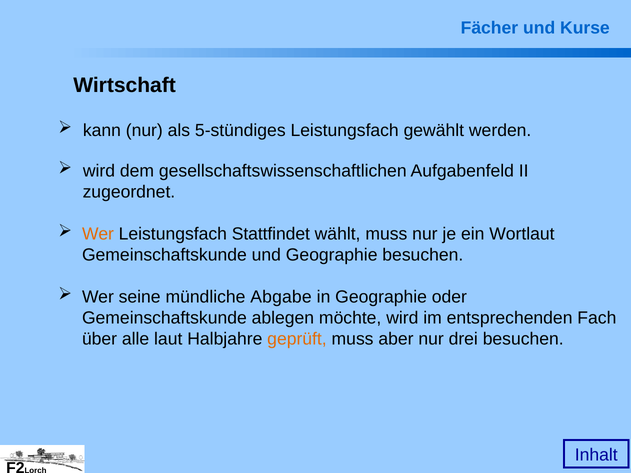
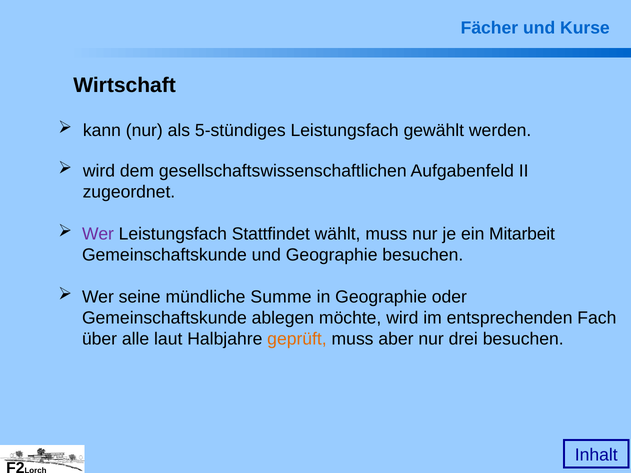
Wer at (98, 234) colour: orange -> purple
Wortlaut: Wortlaut -> Mitarbeit
Abgabe: Abgabe -> Summe
